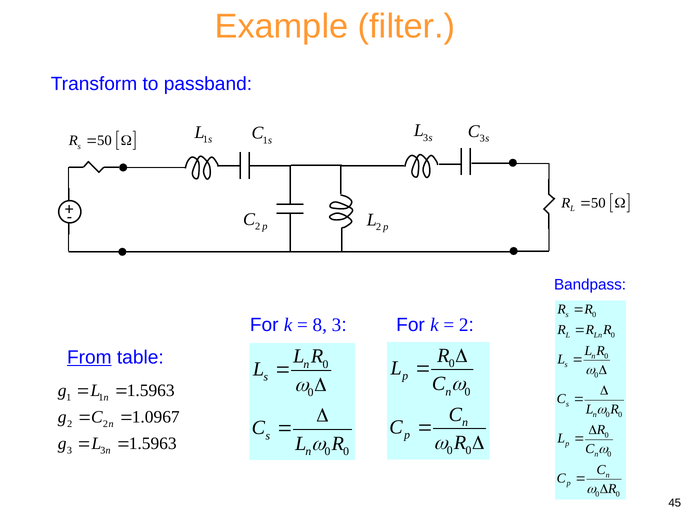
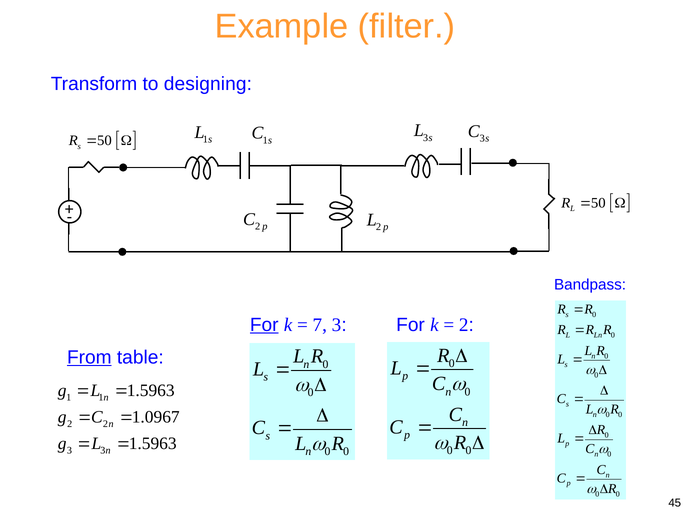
passband: passband -> designing
For at (264, 325) underline: none -> present
8: 8 -> 7
